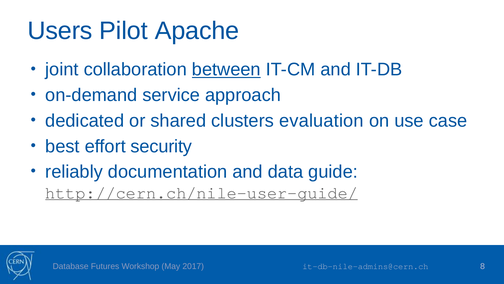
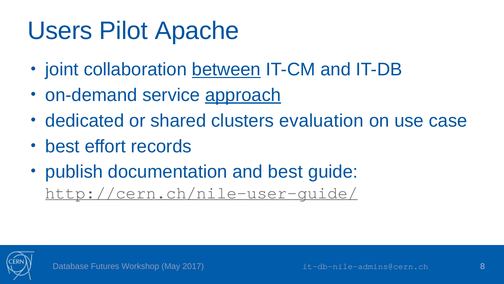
approach underline: none -> present
security: security -> records
reliably: reliably -> publish
and data: data -> best
